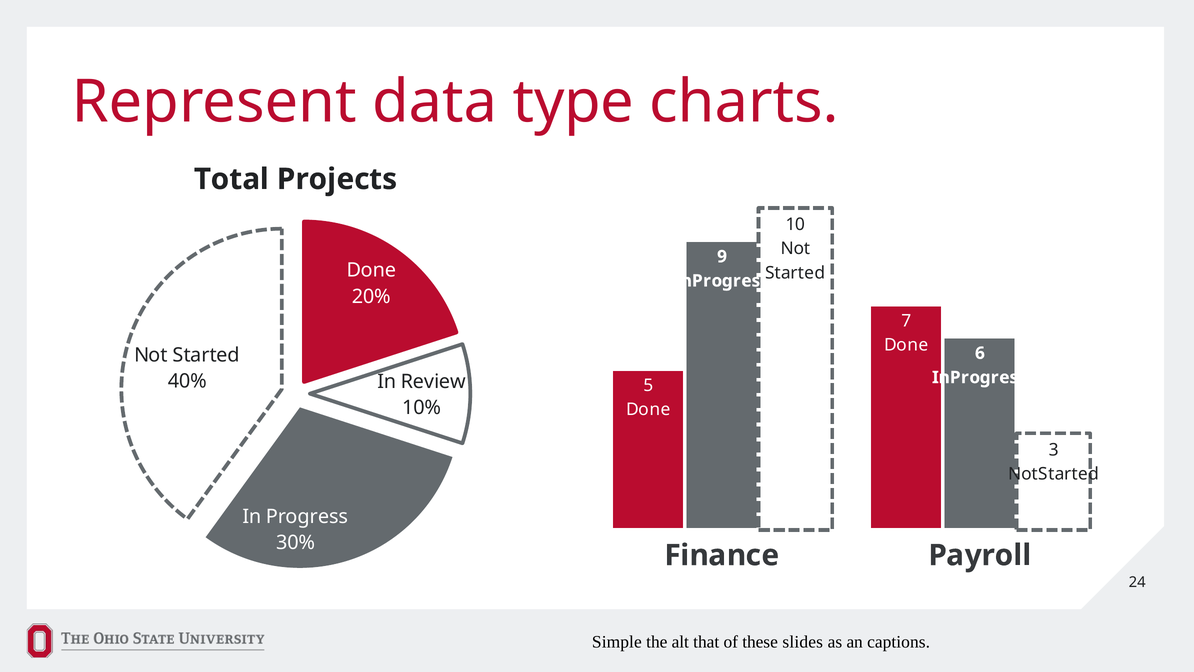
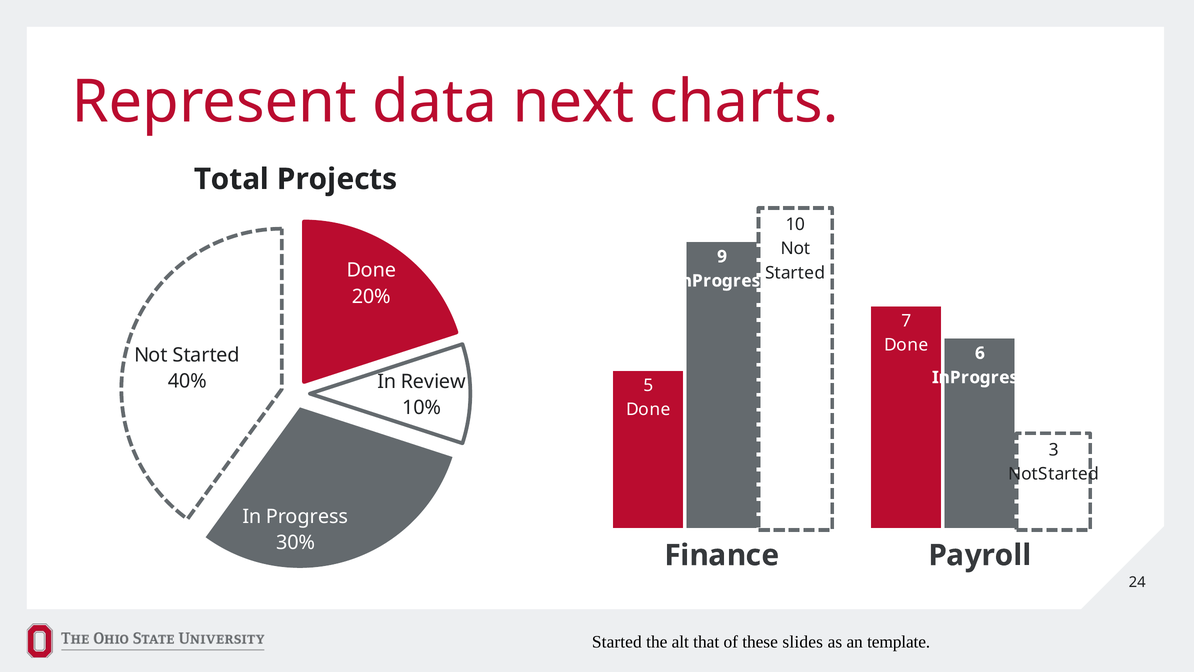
type: type -> next
Simple at (617, 641): Simple -> Started
captions: captions -> template
